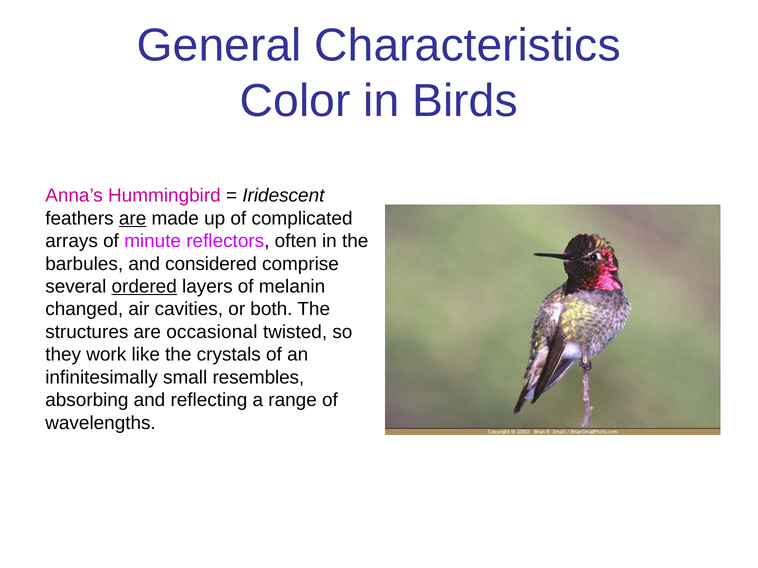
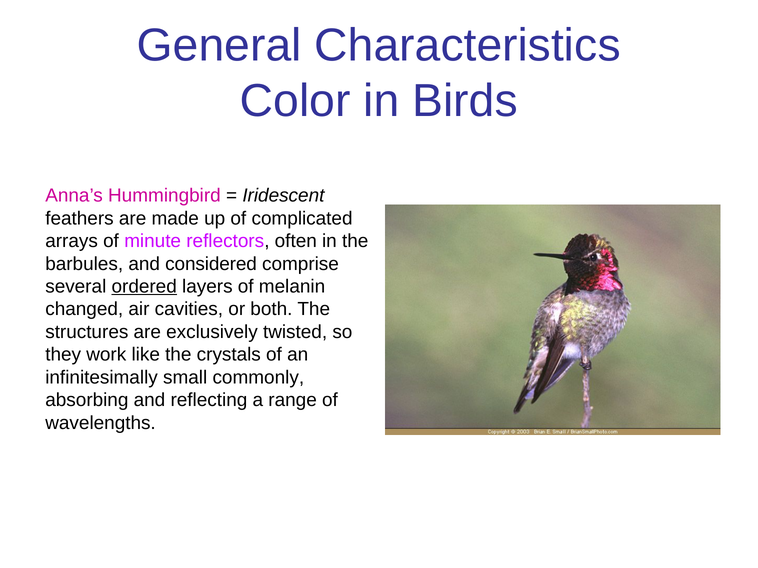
are at (133, 219) underline: present -> none
occasional: occasional -> exclusively
resembles: resembles -> commonly
